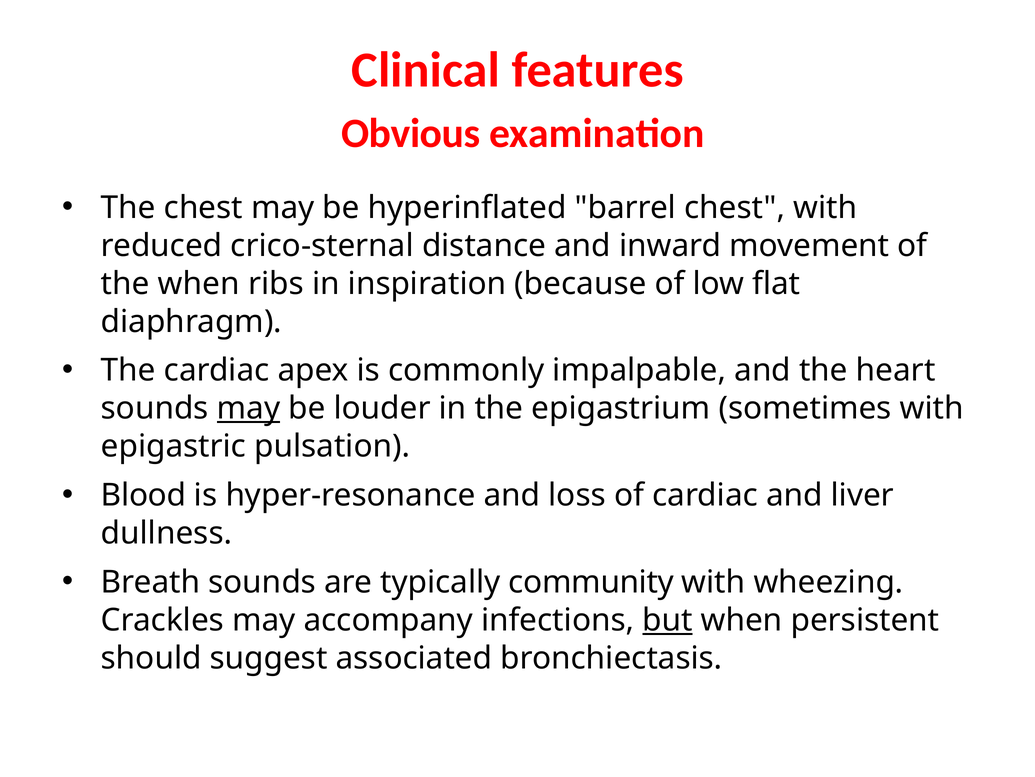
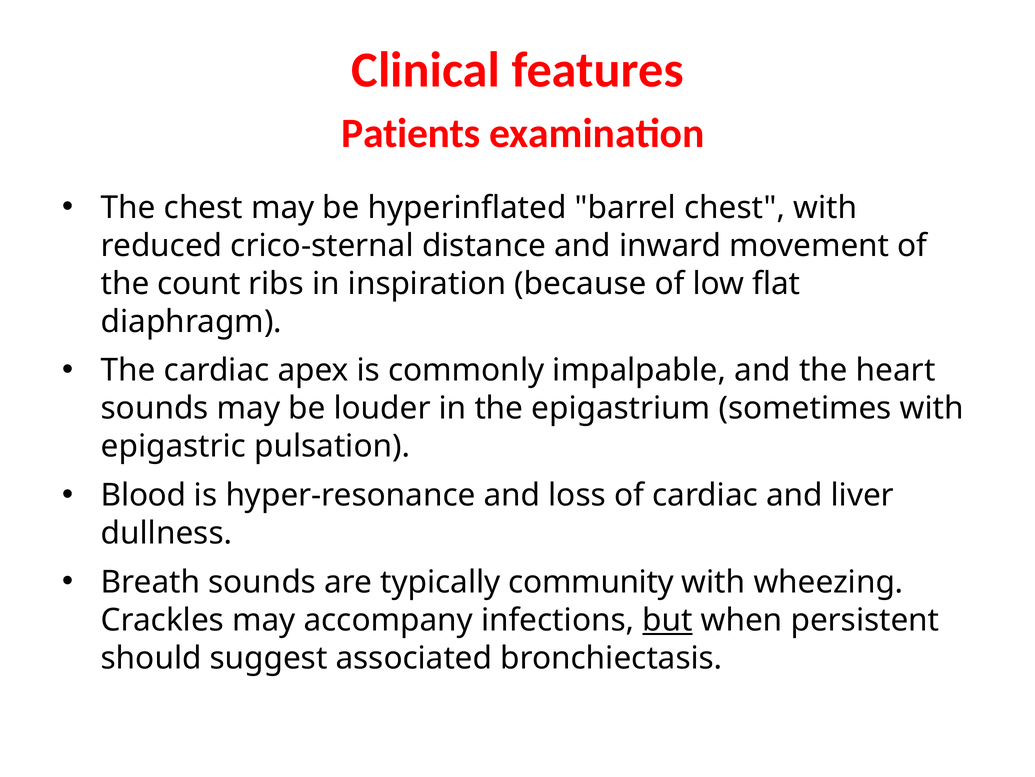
Obvious: Obvious -> Patients
the when: when -> count
may at (248, 408) underline: present -> none
